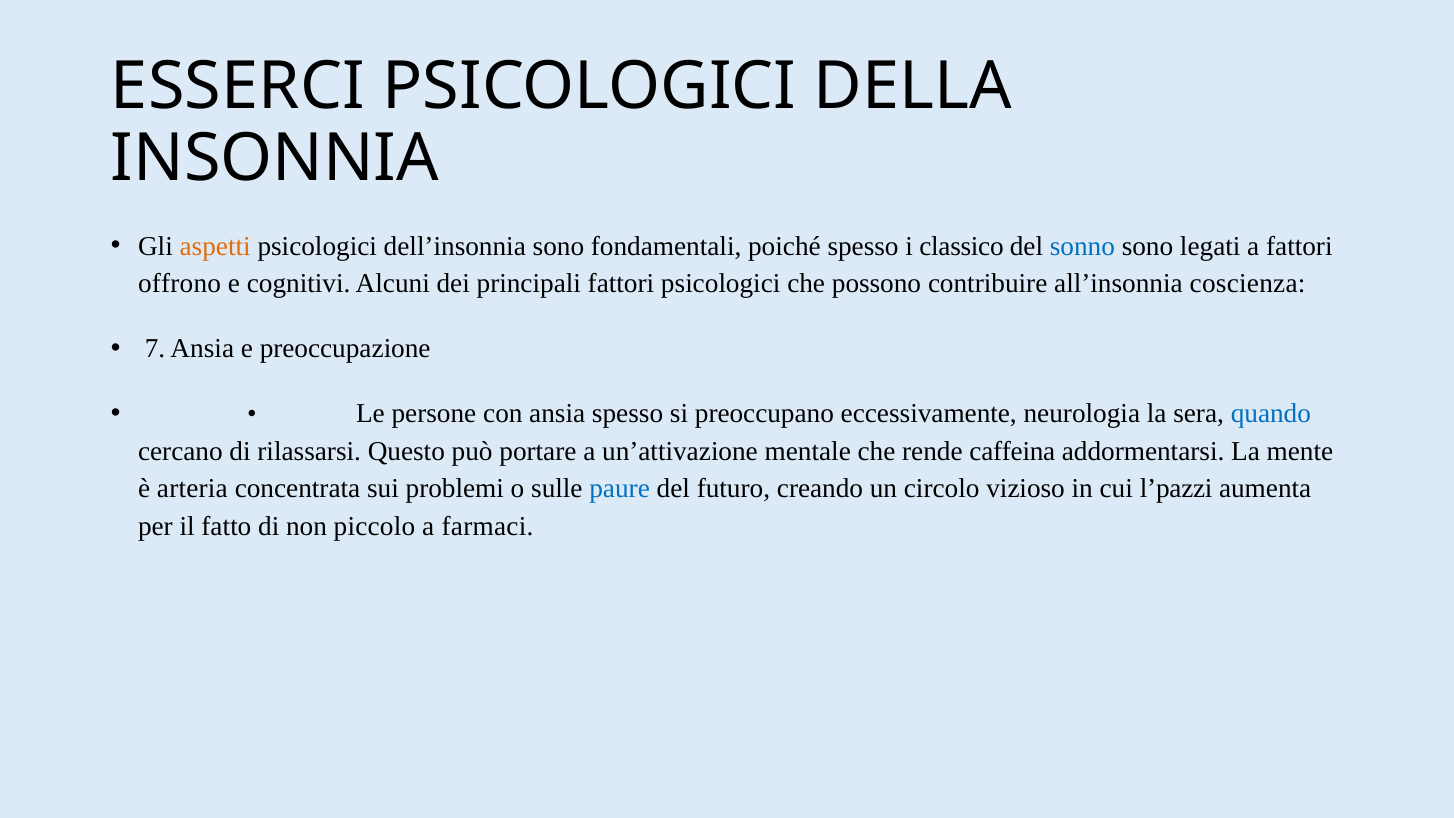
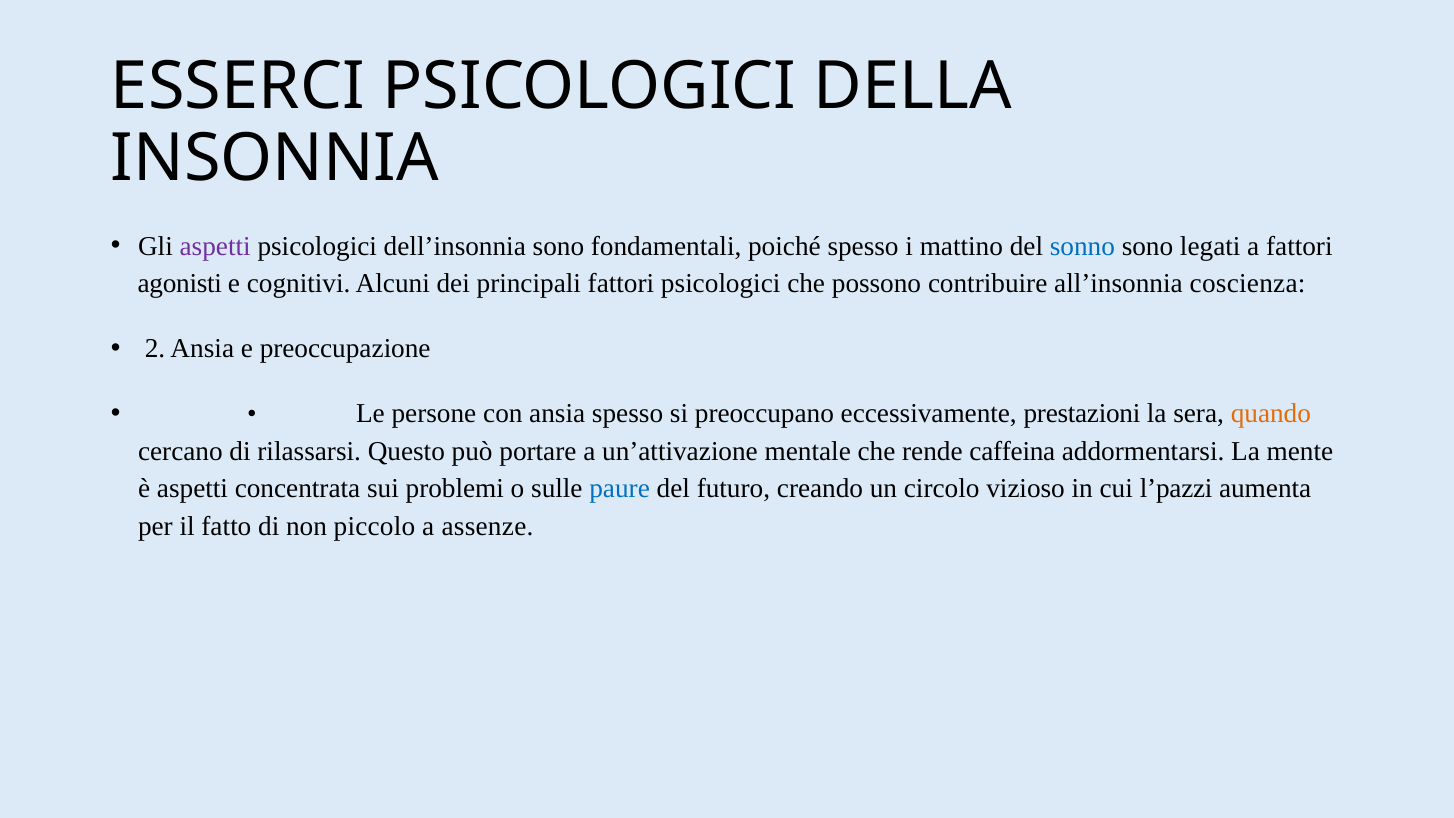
aspetti at (215, 246) colour: orange -> purple
classico: classico -> mattino
offrono: offrono -> agonisti
7: 7 -> 2
neurologia: neurologia -> prestazioni
quando colour: blue -> orange
è arteria: arteria -> aspetti
farmaci: farmaci -> assenze
